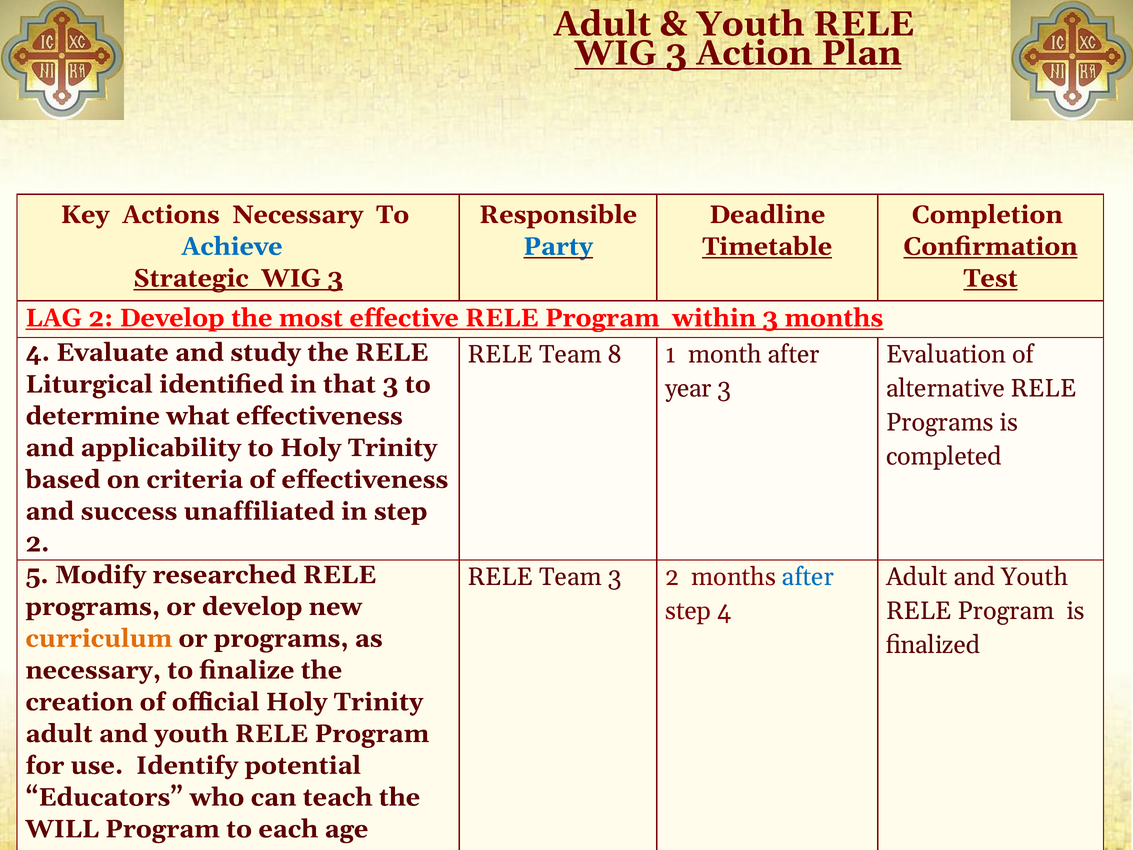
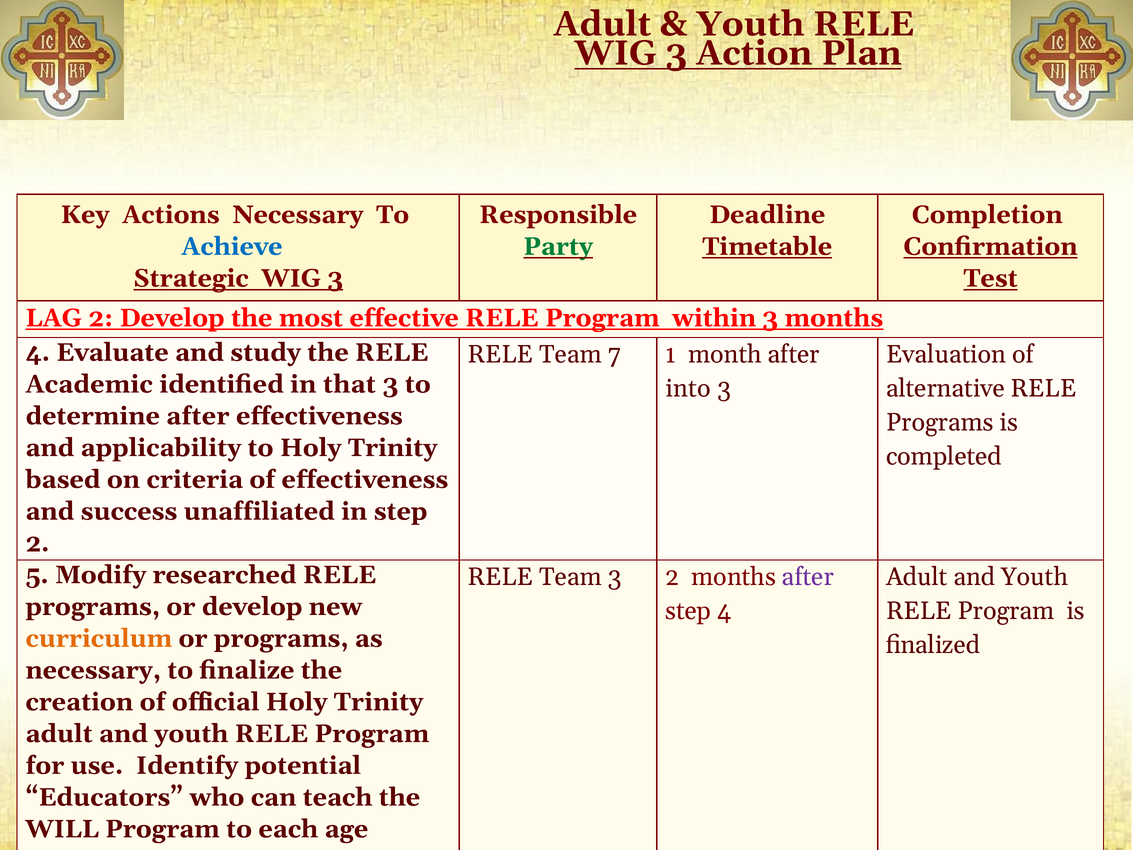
Party colour: blue -> green
8: 8 -> 7
Liturgical: Liturgical -> Academic
year: year -> into
determine what: what -> after
after at (808, 577) colour: blue -> purple
